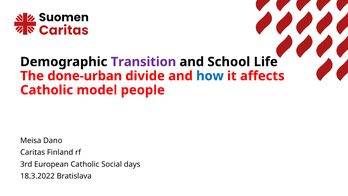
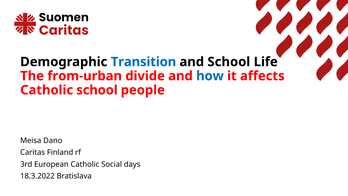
Transition colour: purple -> blue
done-urban: done-urban -> from-urban
Catholic model: model -> school
